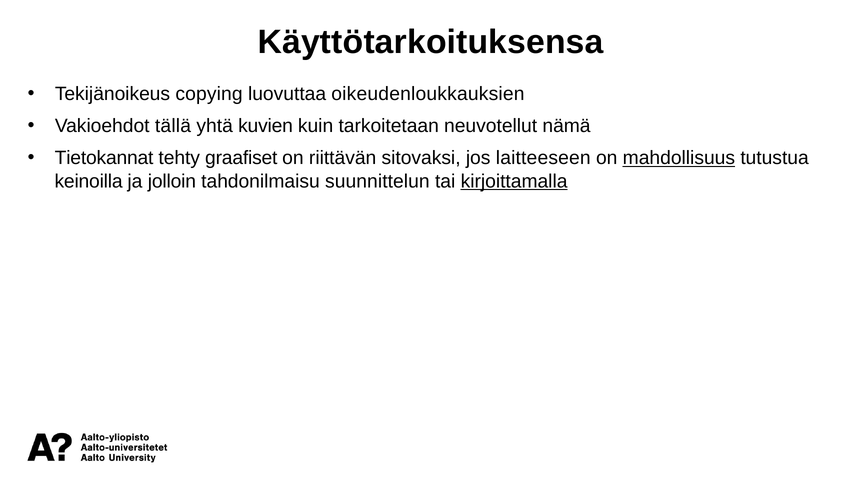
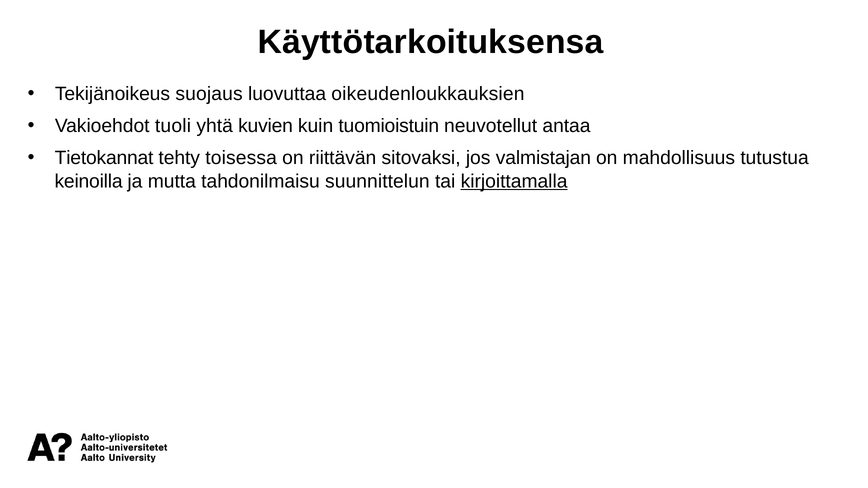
copying: copying -> suojaus
tällä: tällä -> tuoli
tarkoitetaan: tarkoitetaan -> tuomioistuin
nämä: nämä -> antaa
graafiset: graafiset -> toisessa
laitteeseen: laitteeseen -> valmistajan
mahdollisuus underline: present -> none
jolloin: jolloin -> mutta
